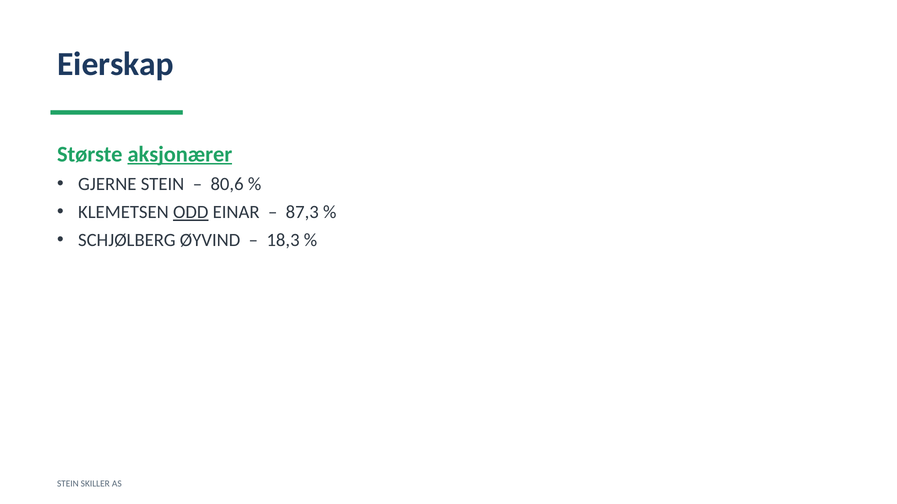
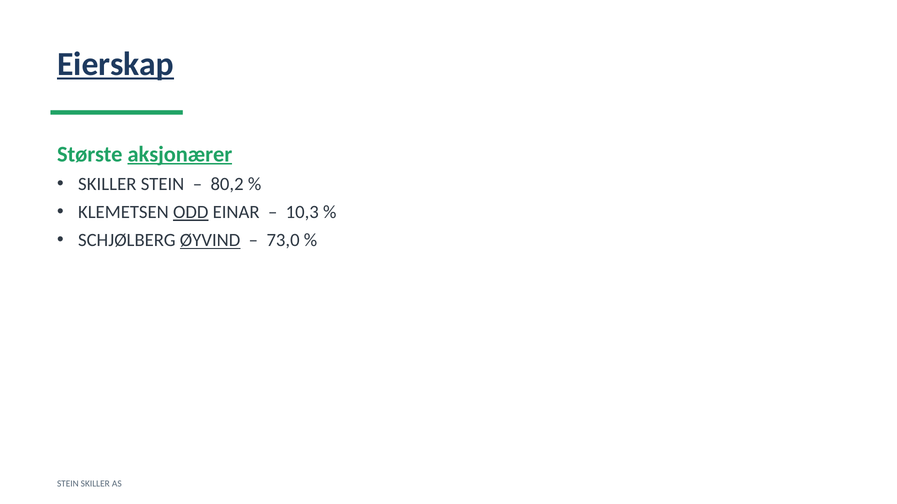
Eierskap underline: none -> present
GJERNE at (107, 184): GJERNE -> SKILLER
80,6: 80,6 -> 80,2
87,3: 87,3 -> 10,3
ØYVIND underline: none -> present
18,3: 18,3 -> 73,0
